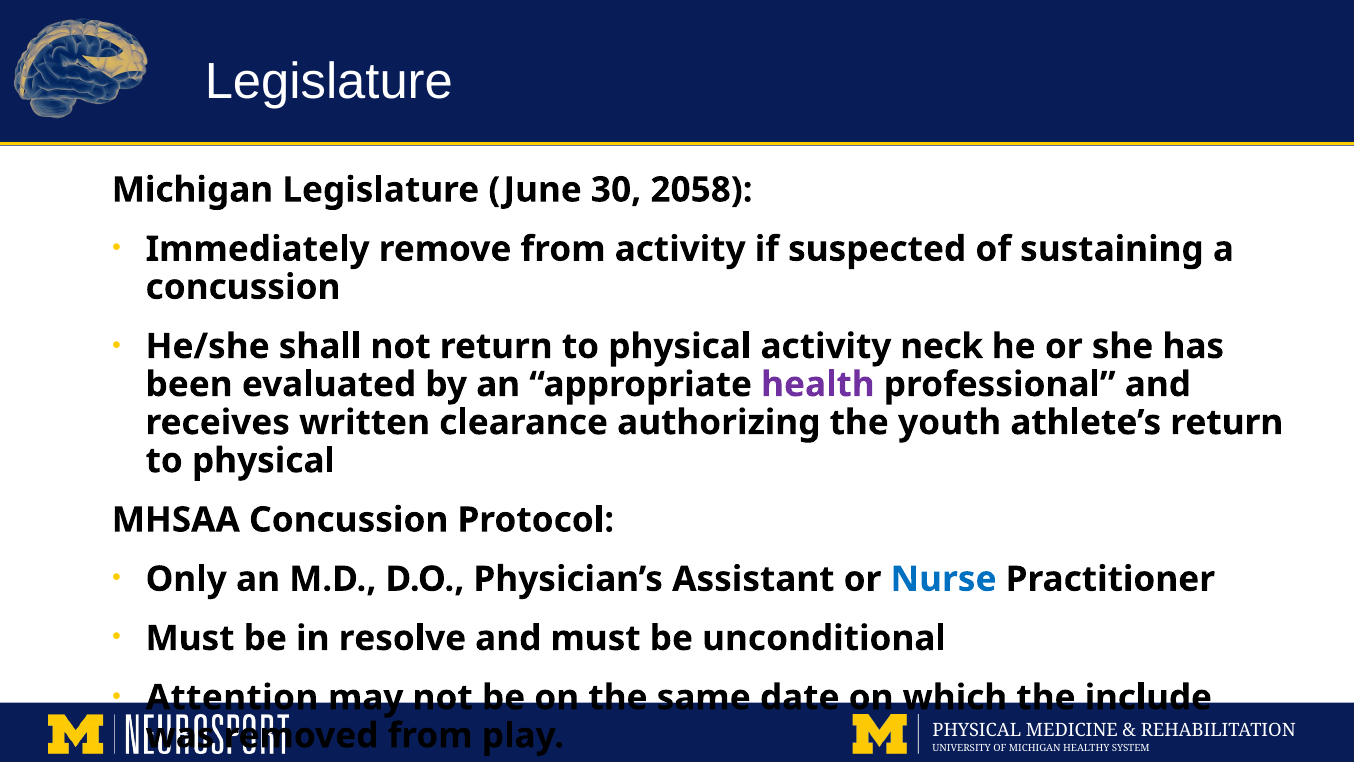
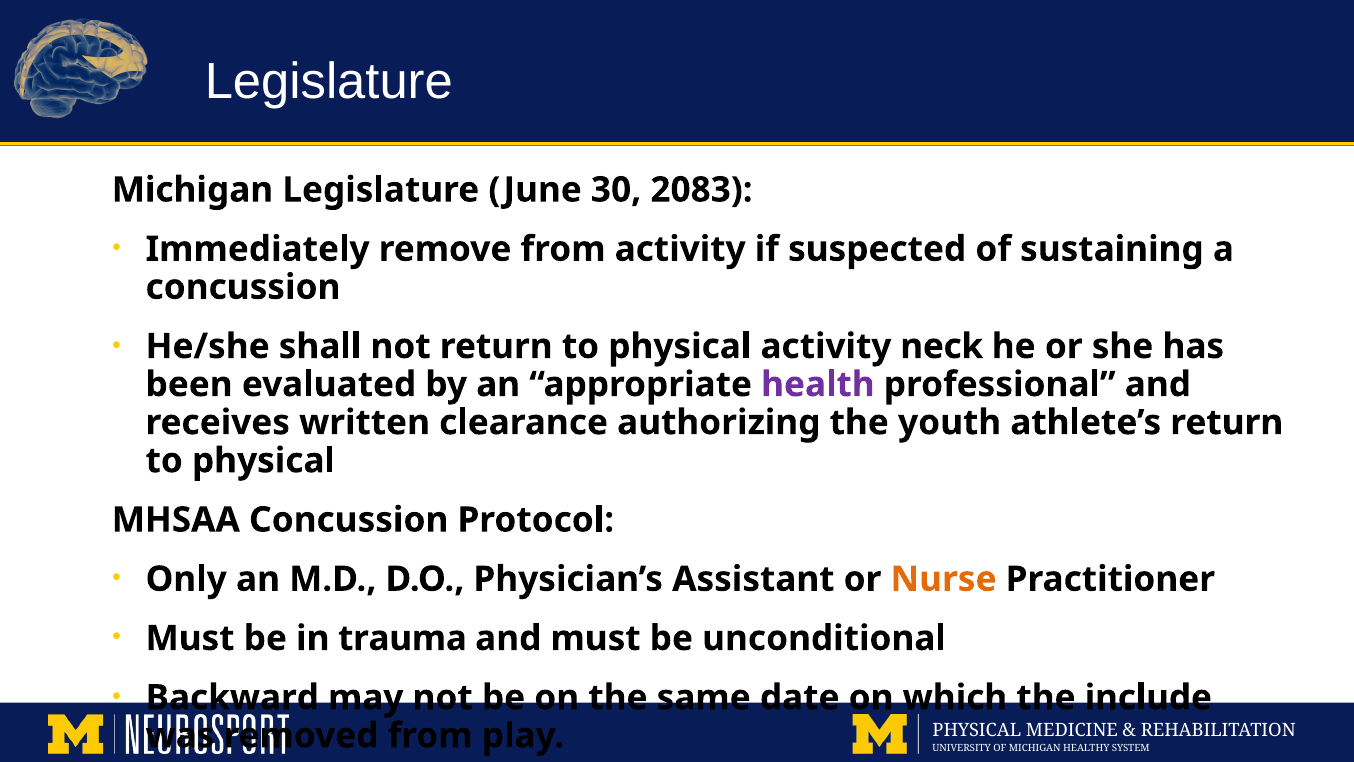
2058: 2058 -> 2083
Nurse colour: blue -> orange
resolve: resolve -> trauma
Attention: Attention -> Backward
